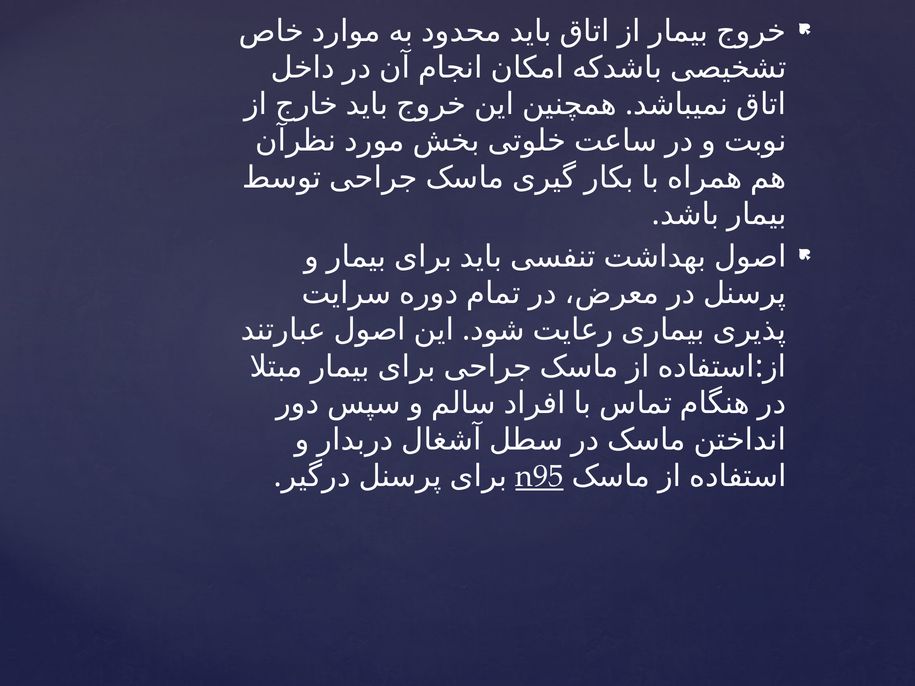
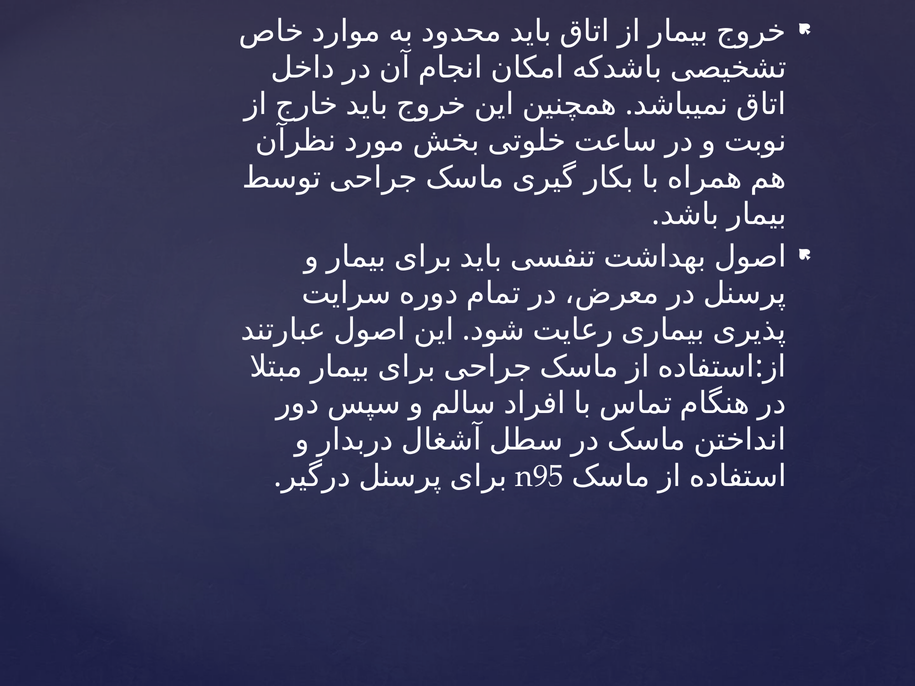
n95 underline: present -> none
